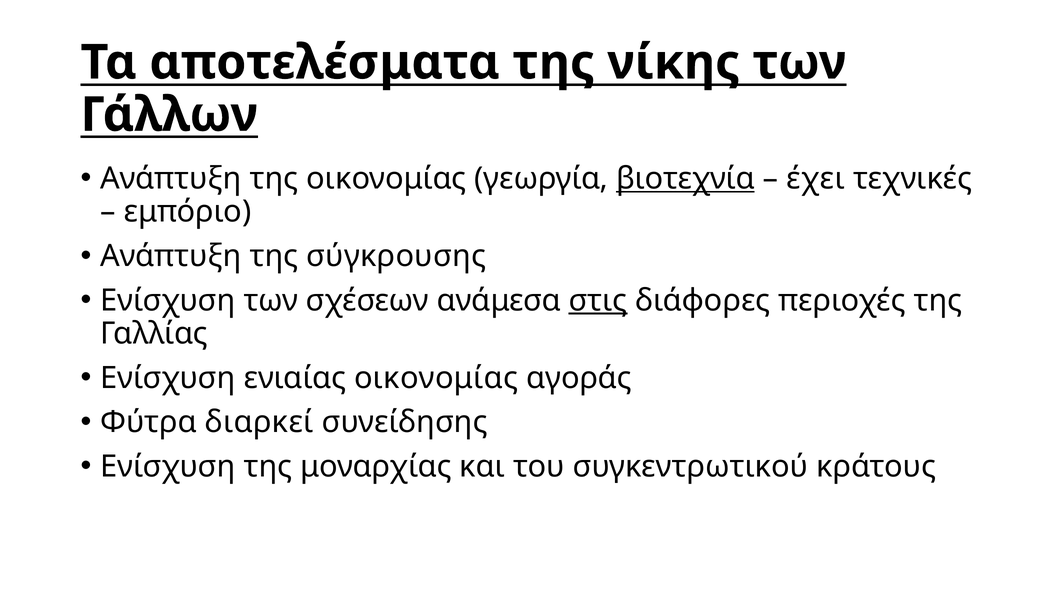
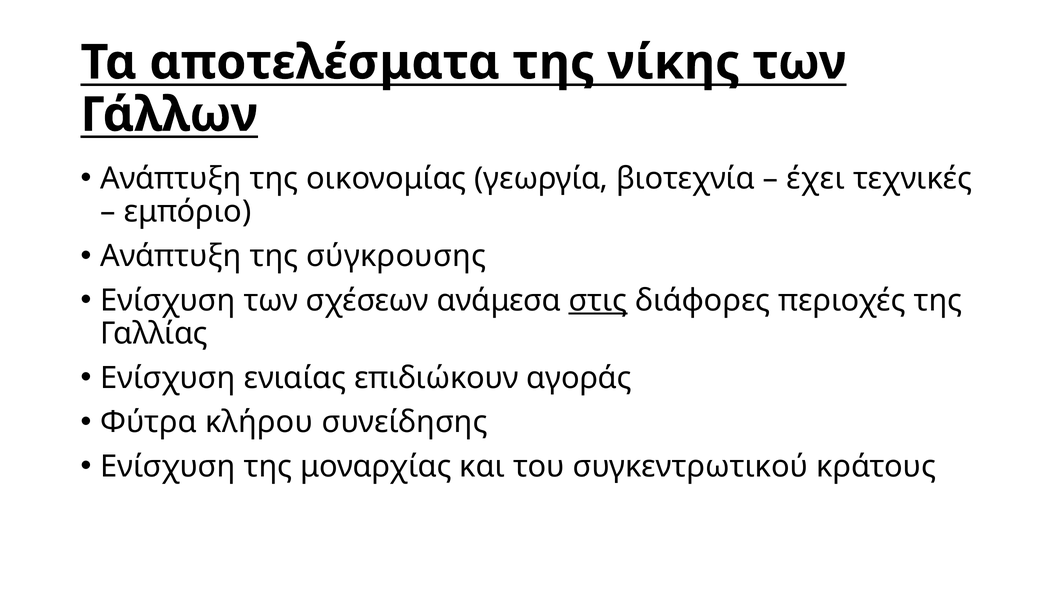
βιοτεχνία underline: present -> none
ενιαίας οικονομίας: οικονομίας -> επιδιώκουν
διαρκεί: διαρκεί -> κλήρου
